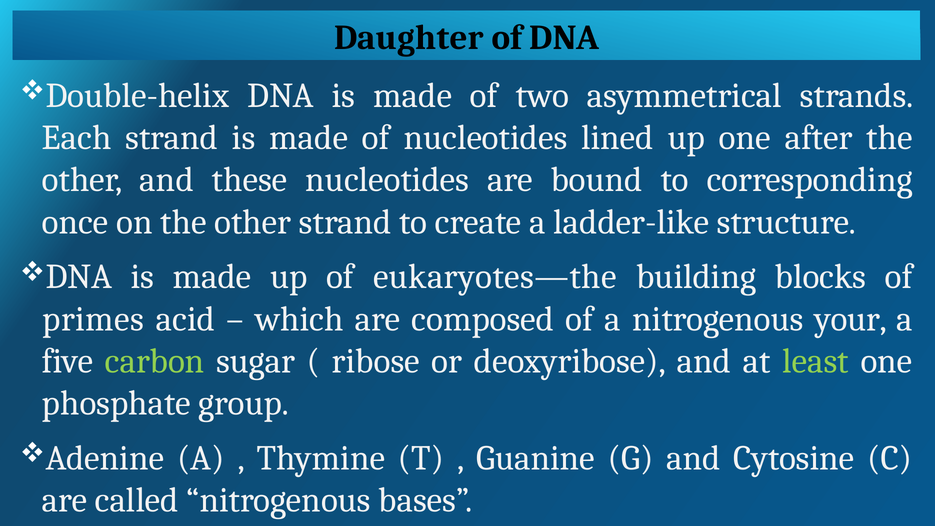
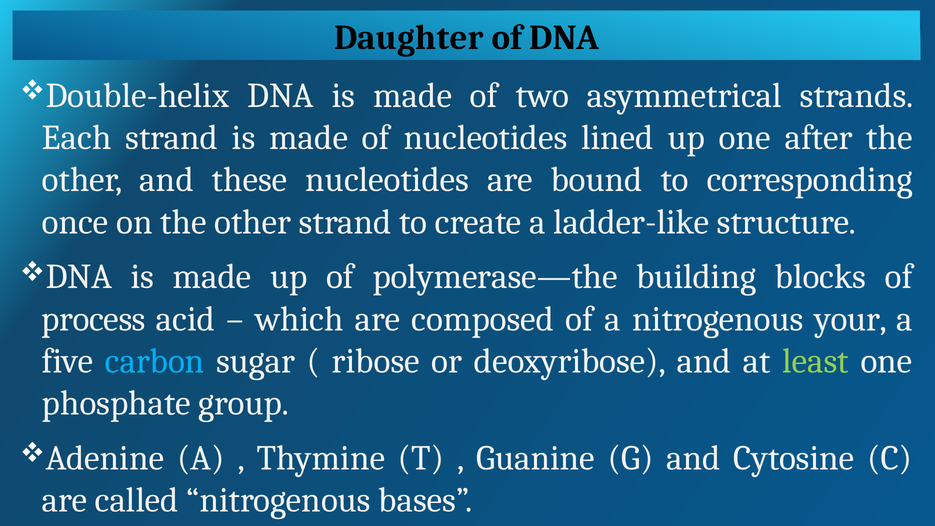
eukaryotes—the: eukaryotes—the -> polymerase—the
primes: primes -> process
carbon colour: light green -> light blue
